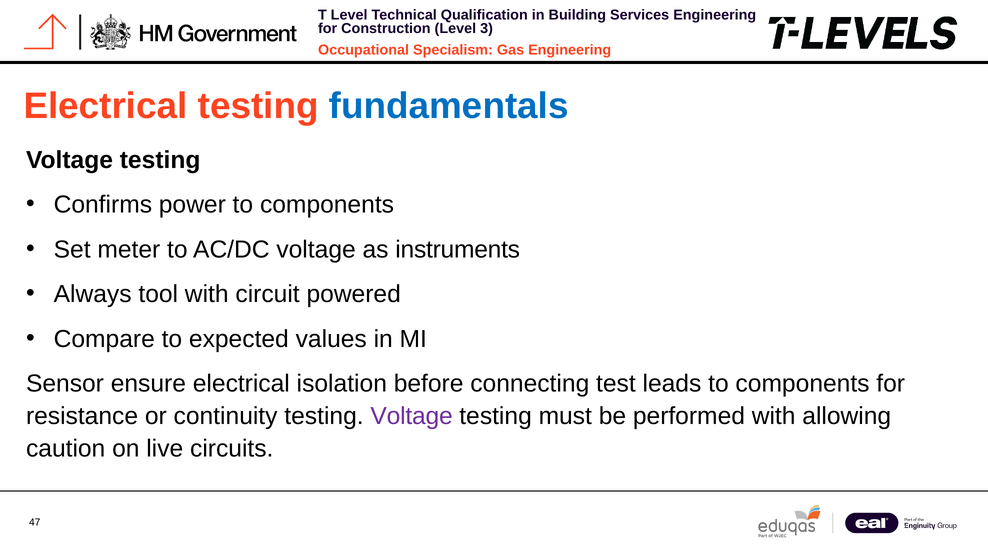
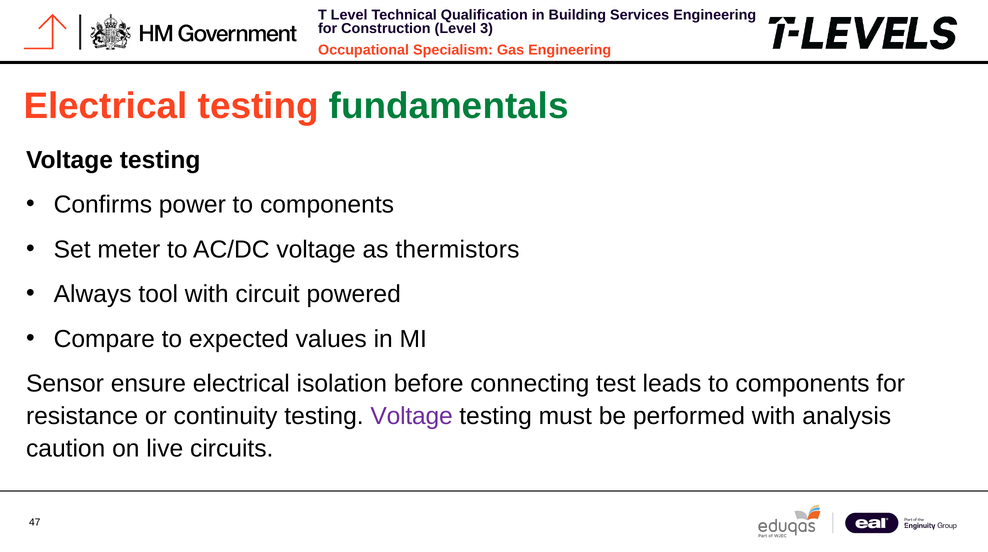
fundamentals colour: blue -> green
instruments: instruments -> thermistors
allowing: allowing -> analysis
